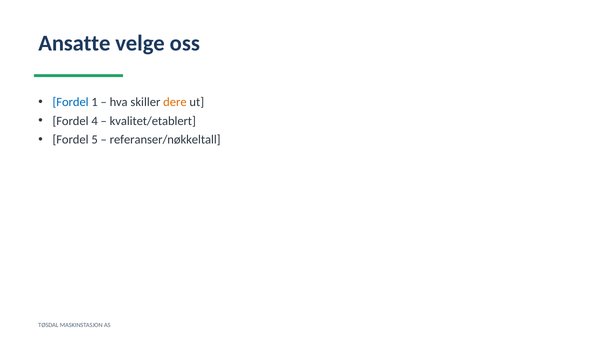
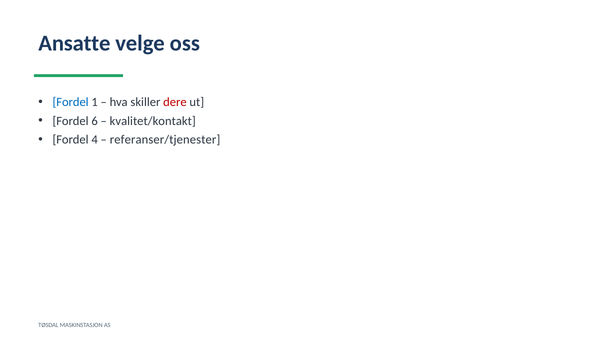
dere colour: orange -> red
4: 4 -> 6
kvalitet/etablert: kvalitet/etablert -> kvalitet/kontakt
5: 5 -> 4
referanser/nøkkeltall: referanser/nøkkeltall -> referanser/tjenester
